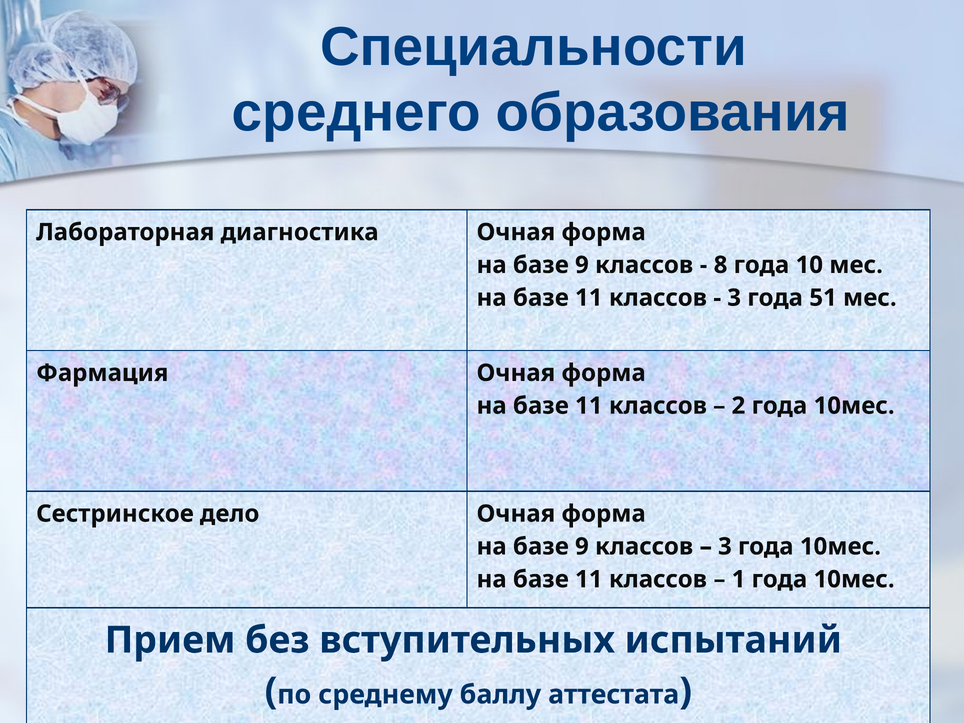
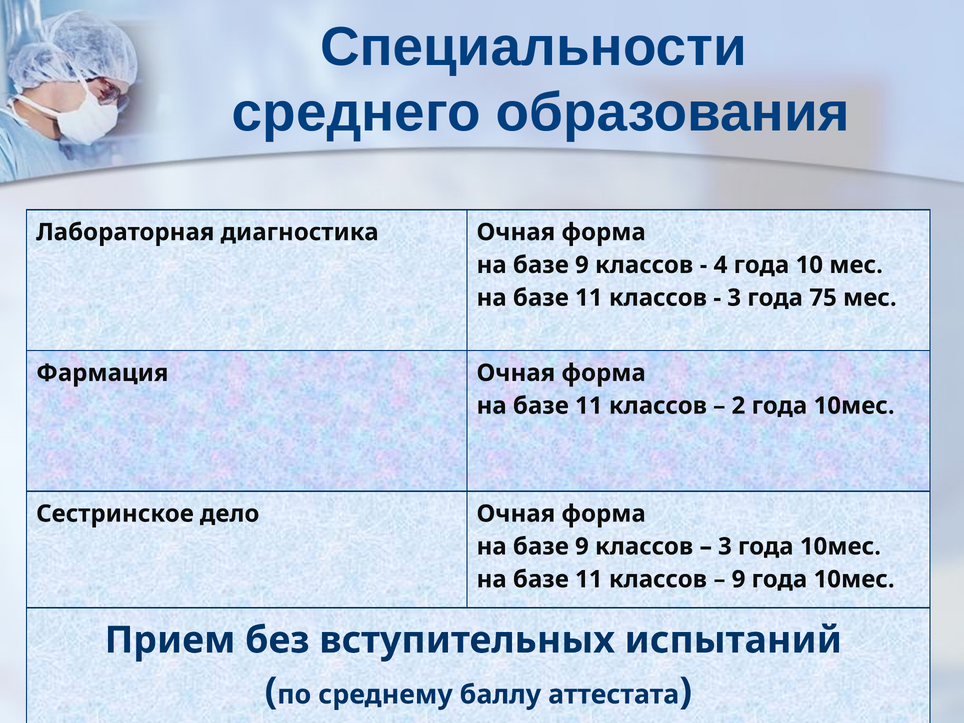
8: 8 -> 4
51: 51 -> 75
1 at (739, 579): 1 -> 9
